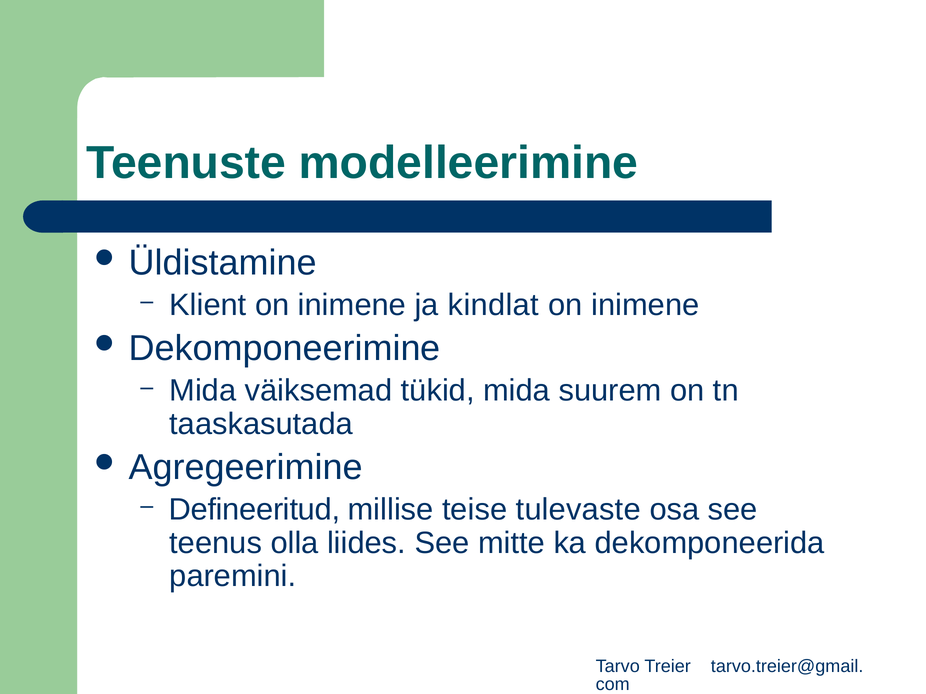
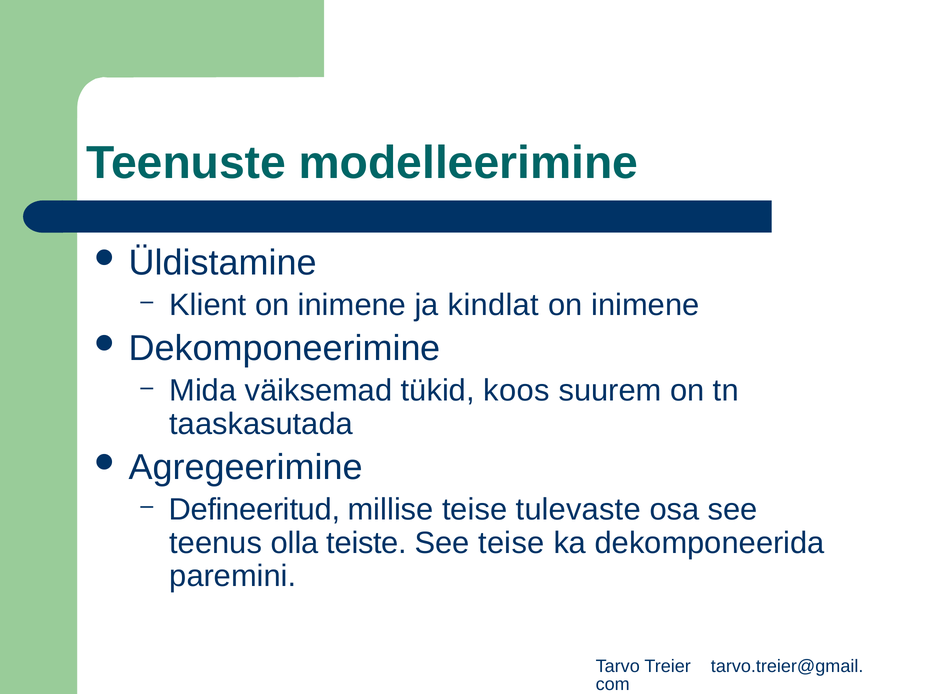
tükid mida: mida -> koos
liides: liides -> teiste
See mitte: mitte -> teise
